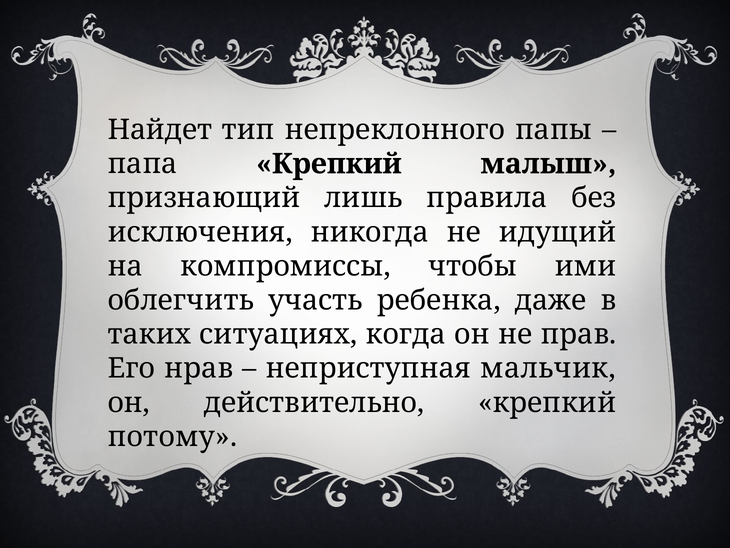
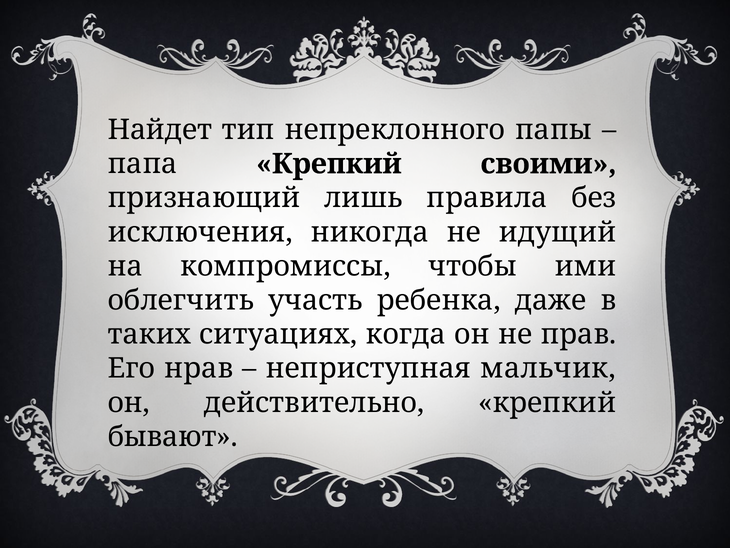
малыш: малыш -> своими
потому: потому -> бывают
